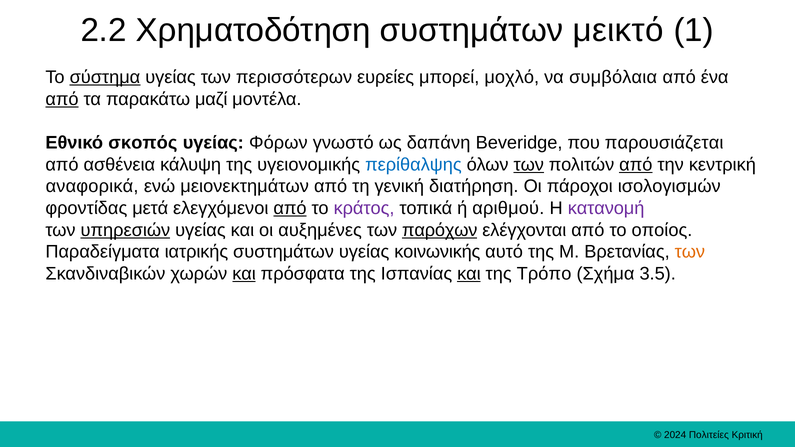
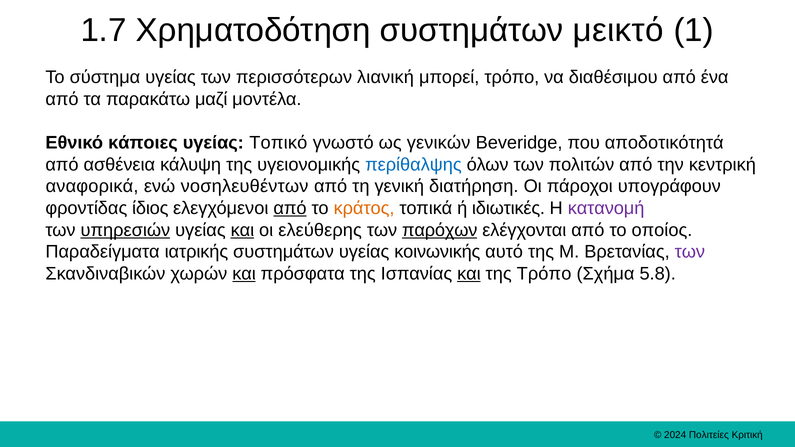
2.2: 2.2 -> 1.7
σύστημα underline: present -> none
ευρείες: ευρείες -> λιανική
μπορεί μοχλό: μοχλό -> τρόπο
συμβόλαια: συμβόλαια -> διαθέσιμου
από at (62, 99) underline: present -> none
σκοπός: σκοπός -> κάποιες
Φόρων: Φόρων -> Τοπικό
δαπάνη: δαπάνη -> γενικών
παρουσιάζεται: παρουσιάζεται -> αποδοτικότητά
των at (529, 165) underline: present -> none
από at (636, 165) underline: present -> none
μειονεκτημάτων: μειονεκτημάτων -> νοσηλευθέντων
ισολογισμών: ισολογισμών -> υπογράφουν
μετά: μετά -> ίδιος
κράτος colour: purple -> orange
αριθμού: αριθμού -> ιδιωτικές
και at (242, 230) underline: none -> present
αυξημένες: αυξημένες -> ελεύθερης
των at (690, 252) colour: orange -> purple
3.5: 3.5 -> 5.8
